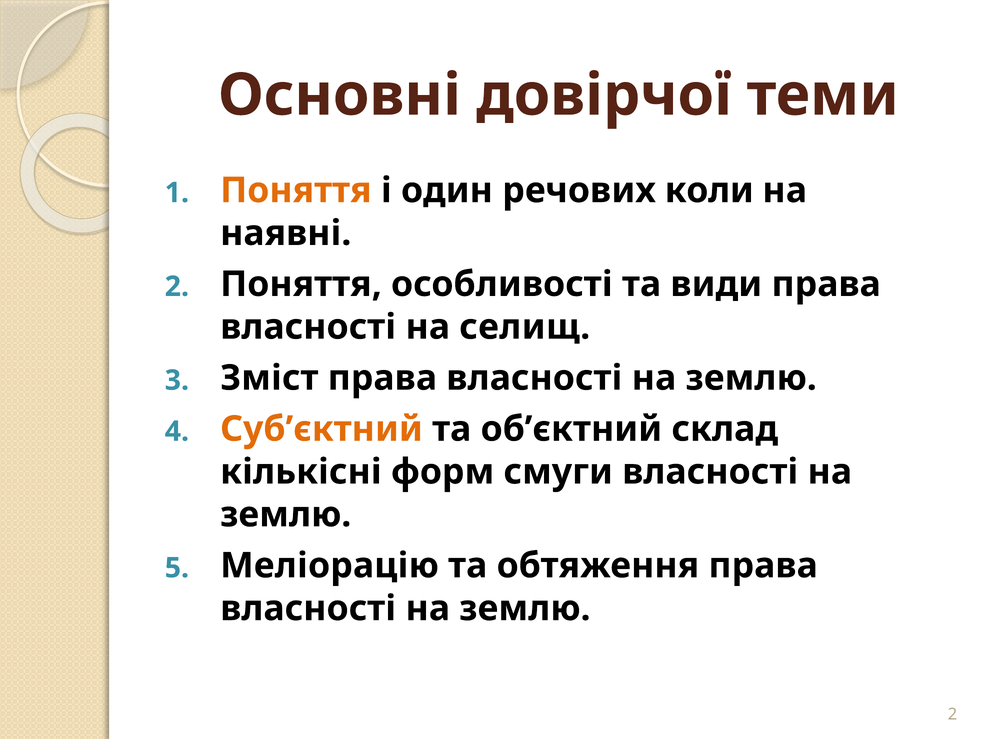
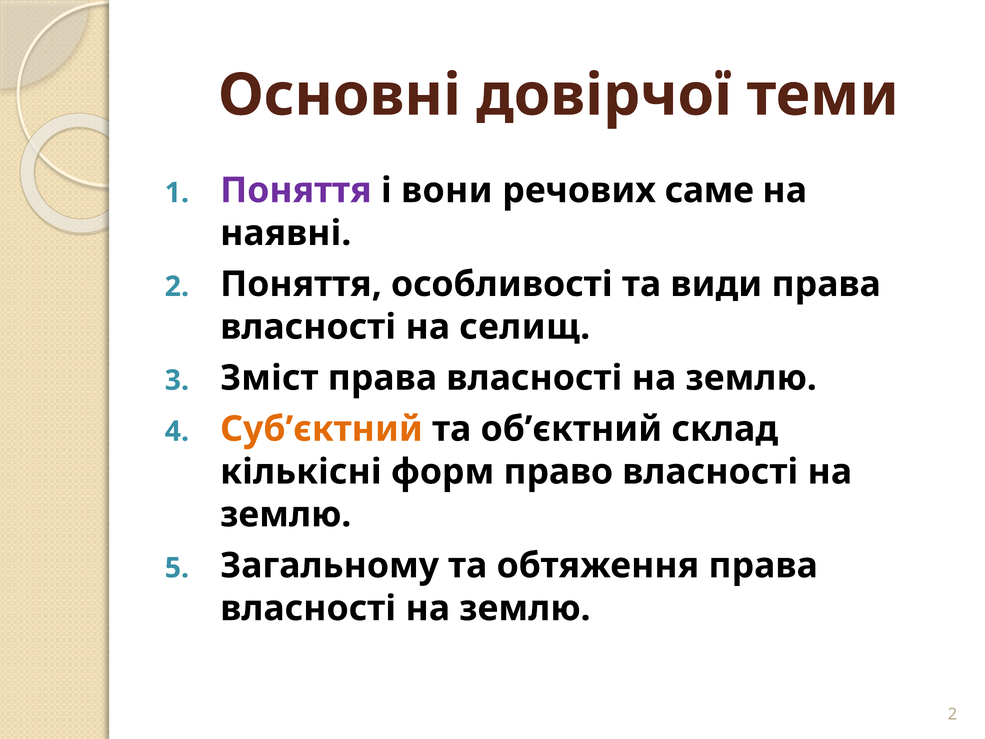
Поняття at (296, 190) colour: orange -> purple
один: один -> вони
коли: коли -> саме
смуги: смуги -> право
Меліорацію: Меліорацію -> Загальному
